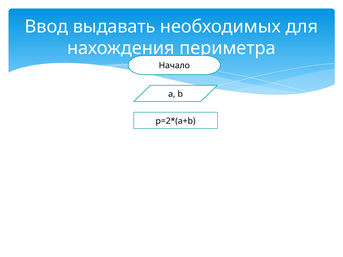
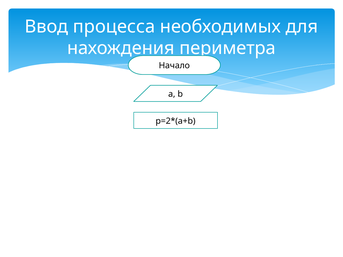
выдавать: выдавать -> процесса
